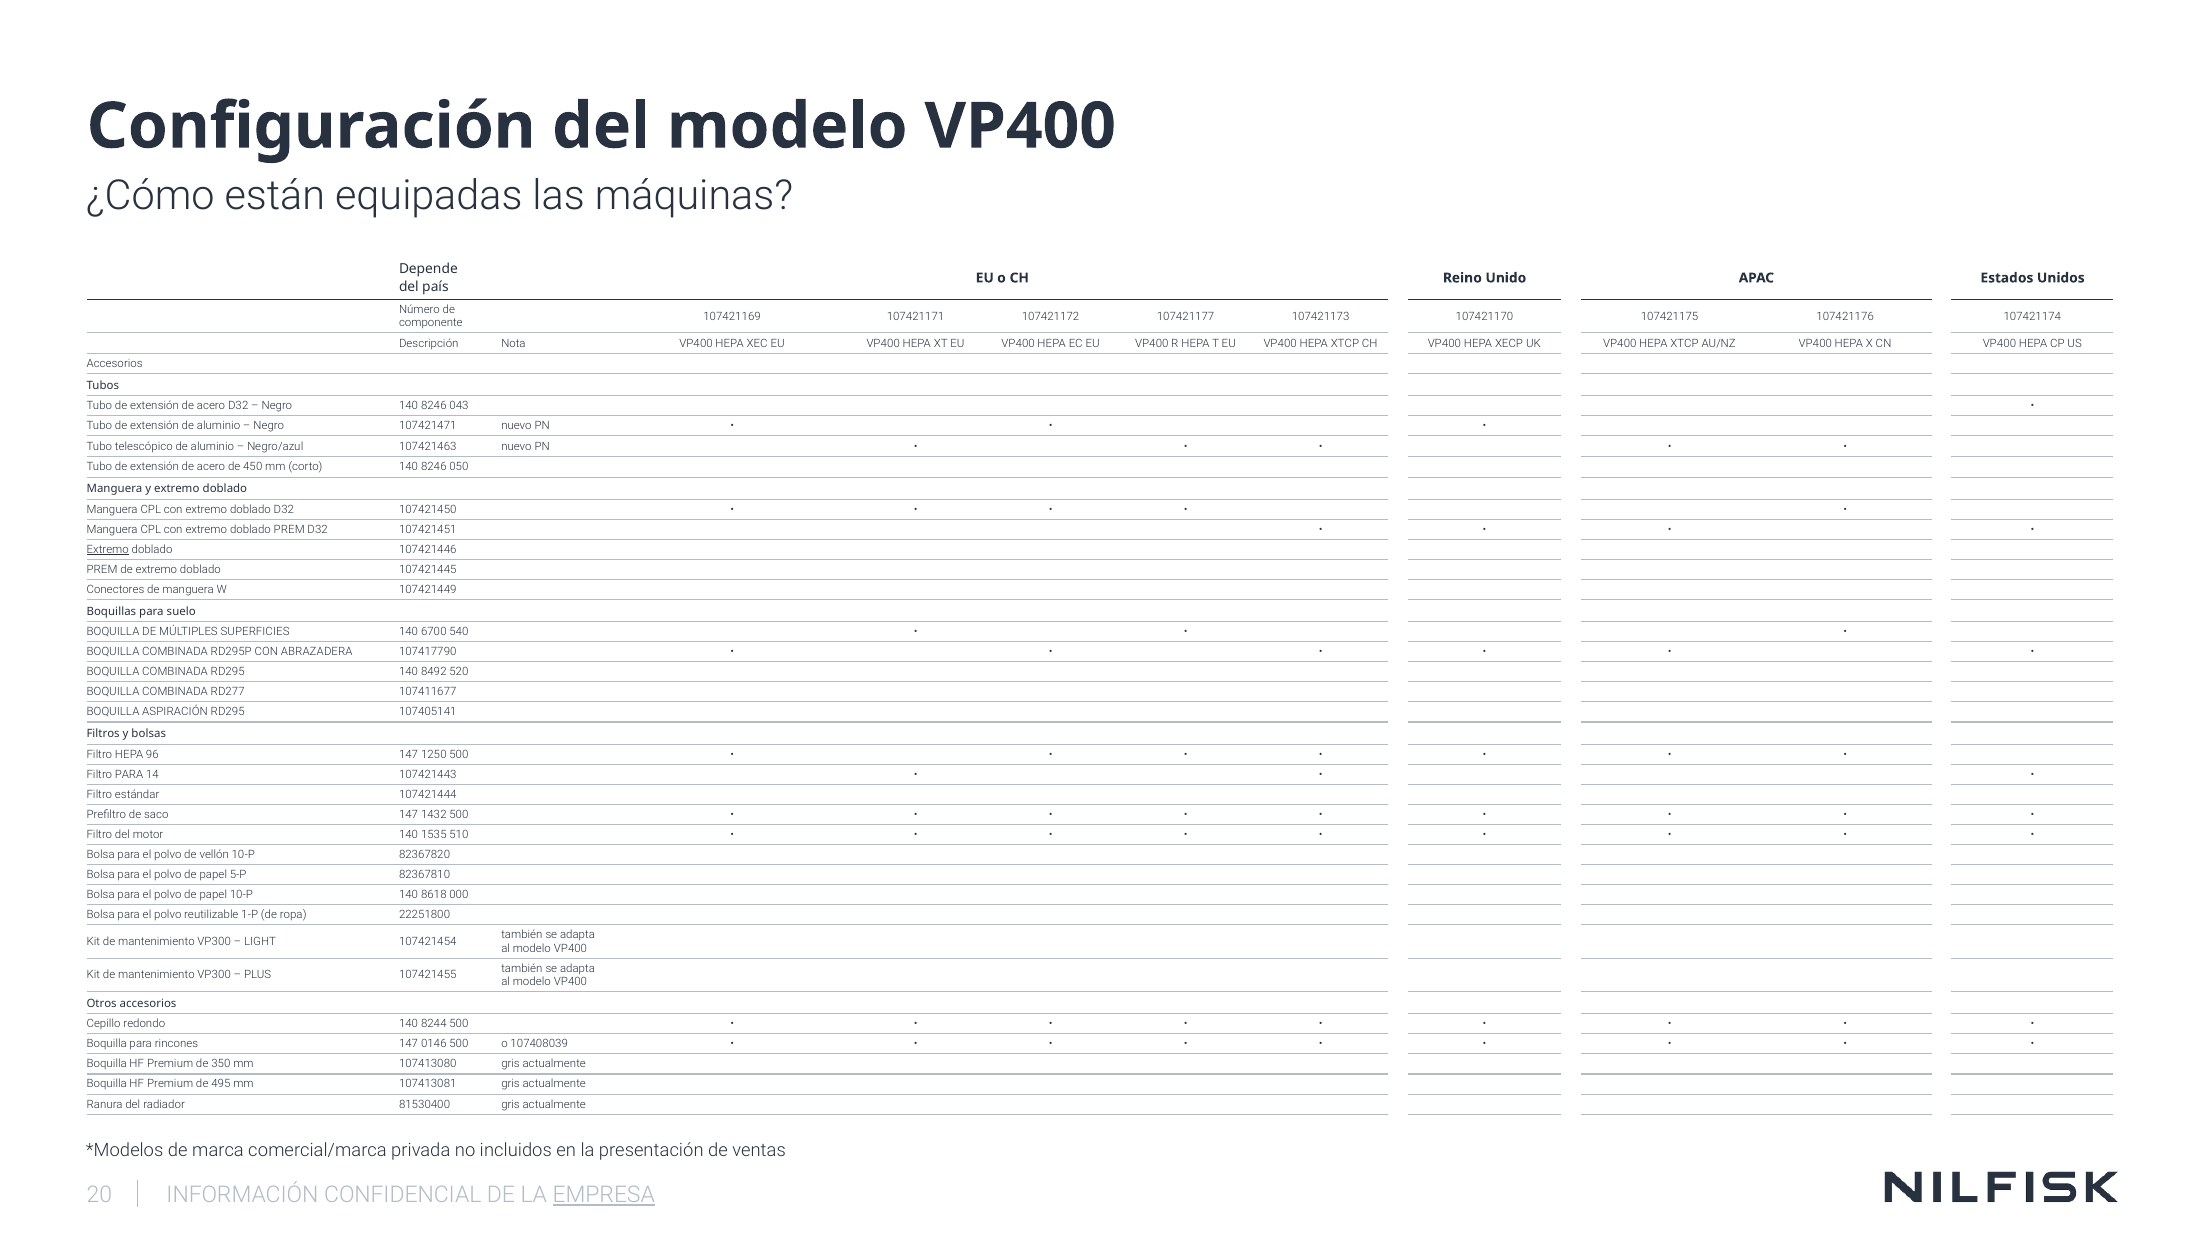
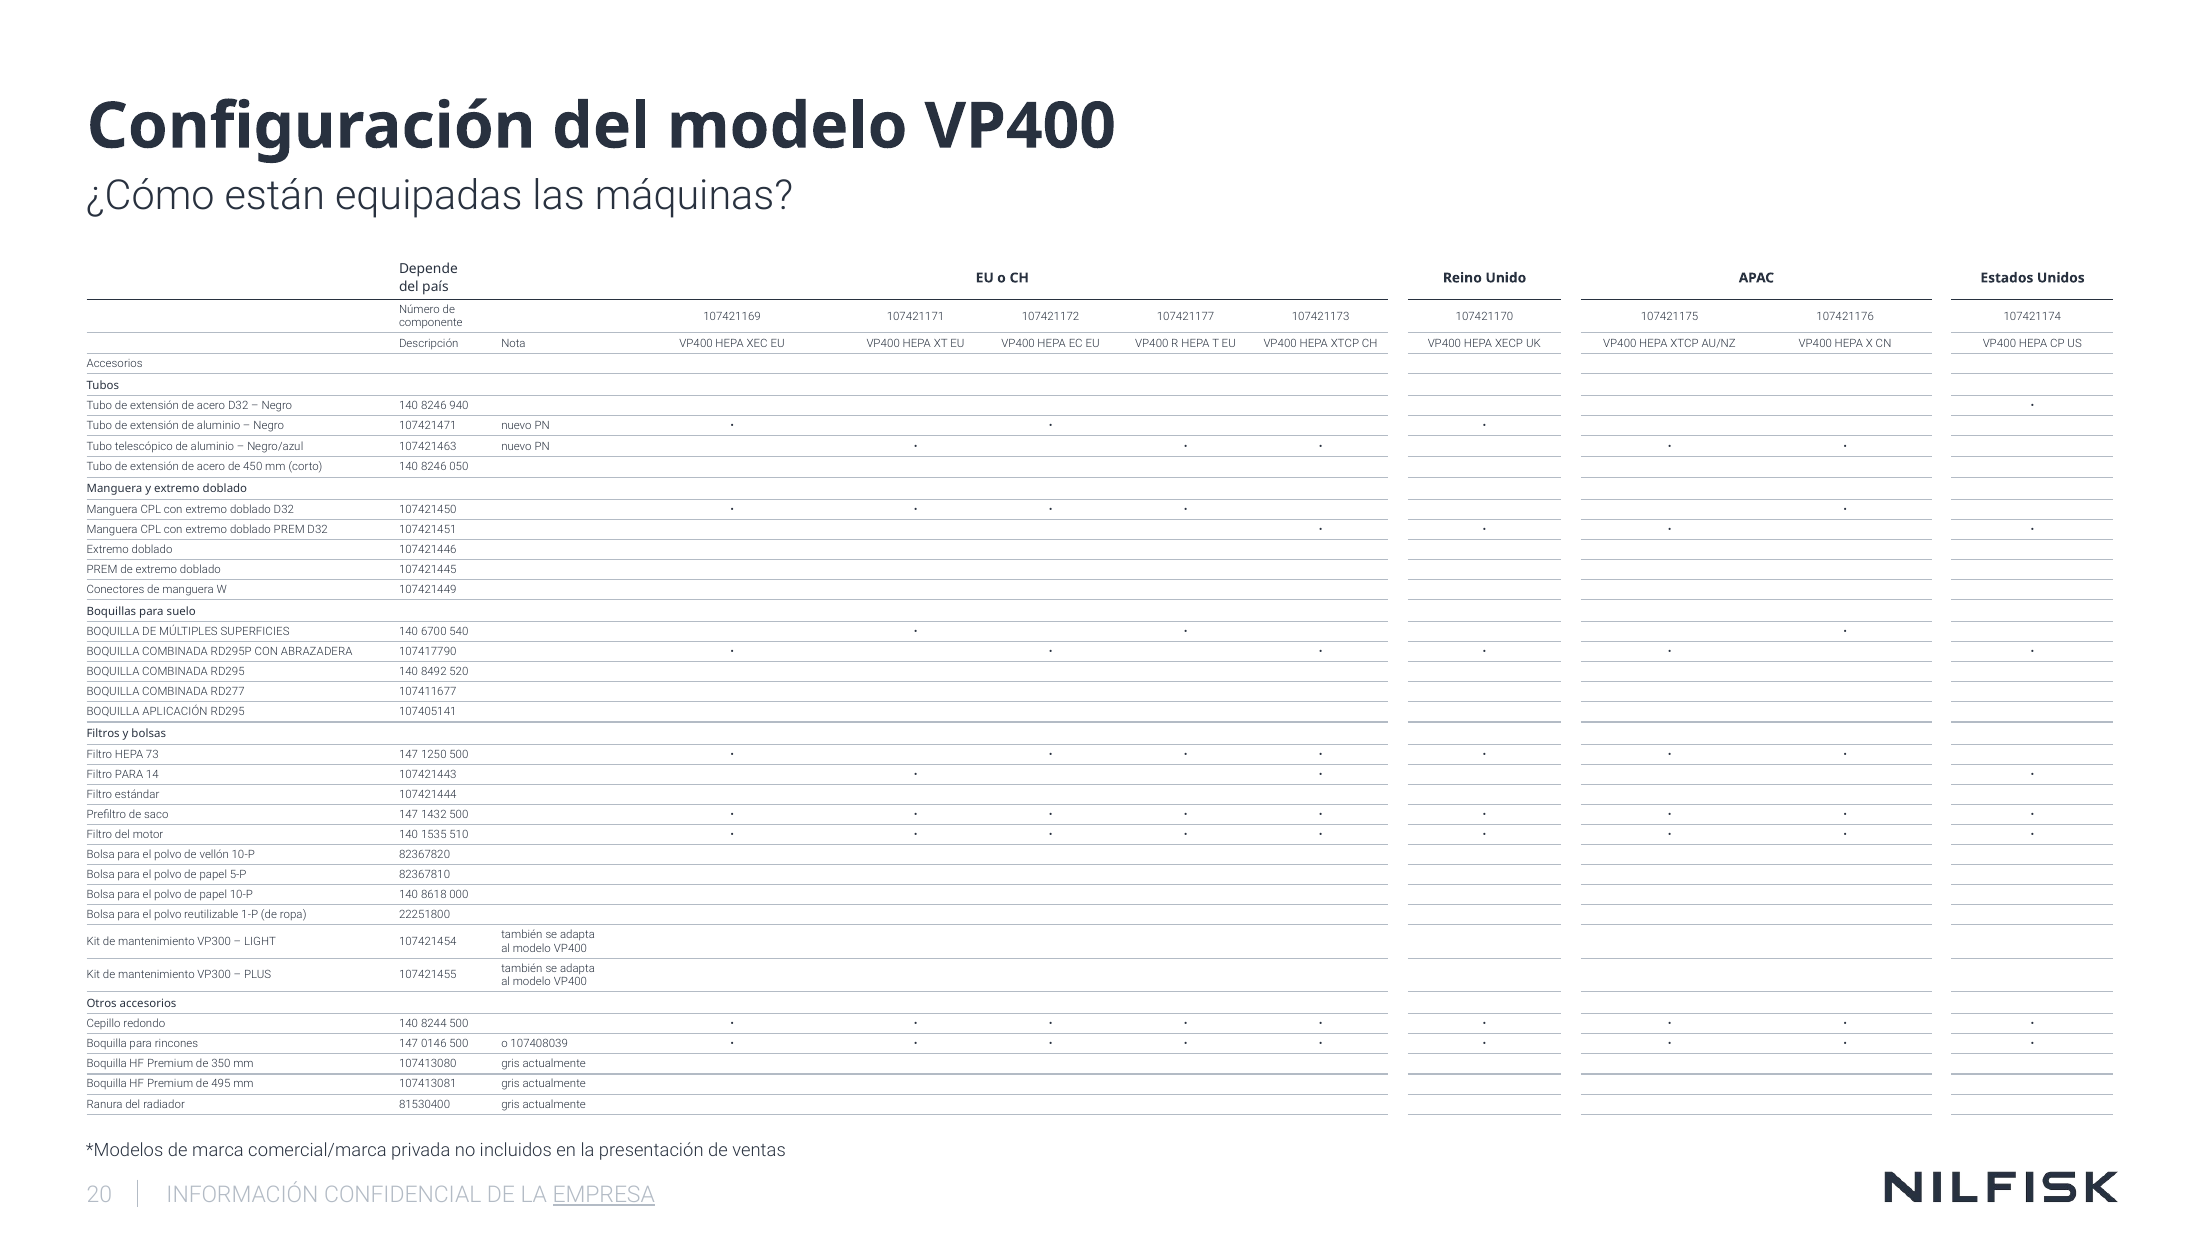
043: 043 -> 940
Extremo at (108, 550) underline: present -> none
ASPIRACIÓN: ASPIRACIÓN -> APLICACIÓN
96: 96 -> 73
